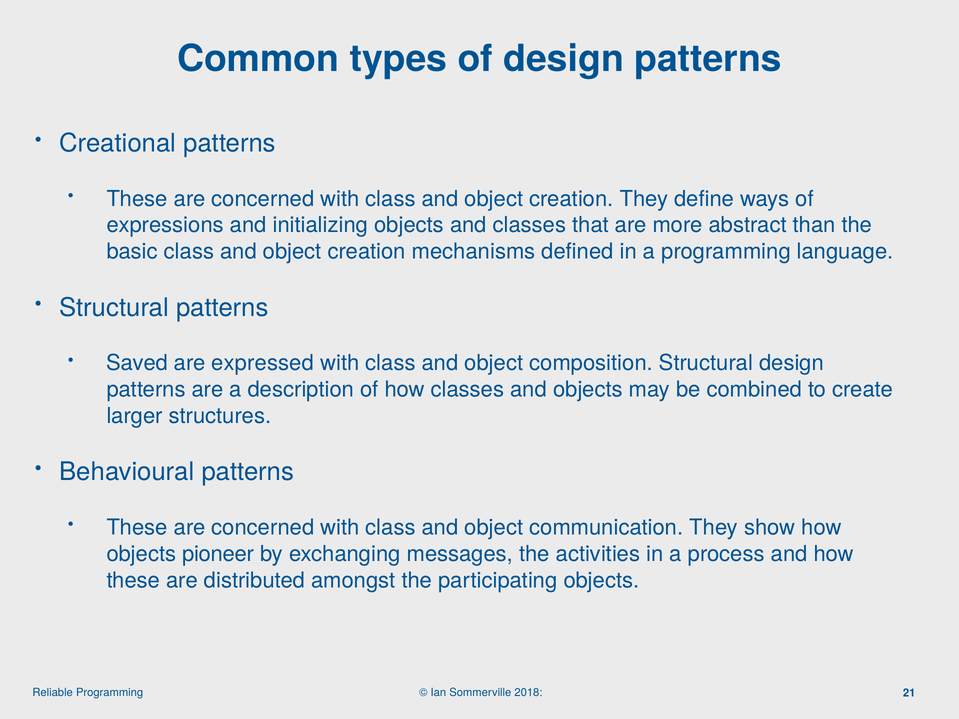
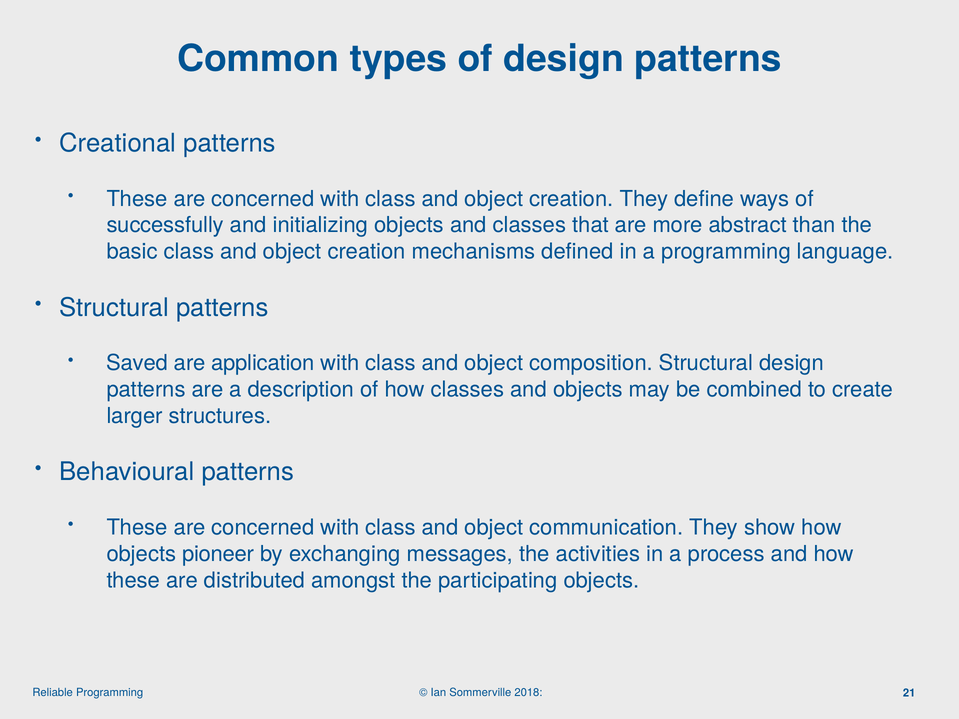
expressions: expressions -> successfully
expressed: expressed -> application
